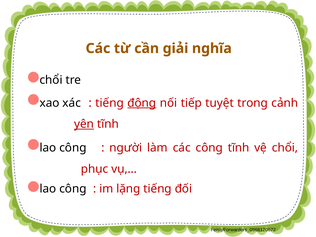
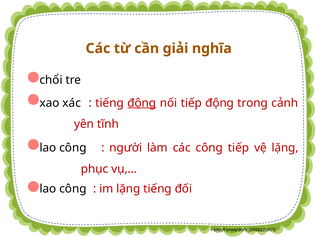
tiếp tuyệt: tuyệt -> động
yên underline: present -> none
công tĩnh: tĩnh -> tiếp
vệ chổi: chổi -> lặng
